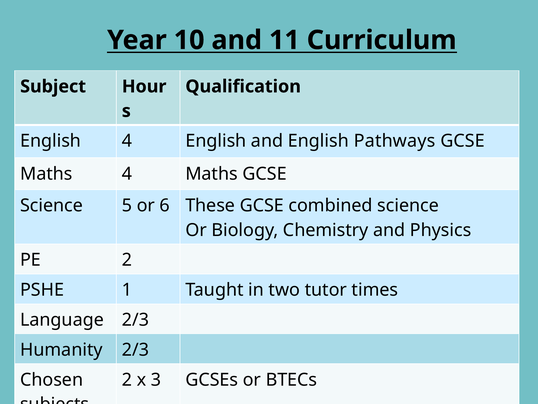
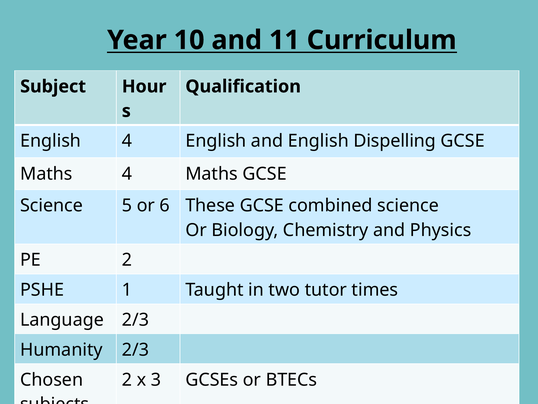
Pathways: Pathways -> Dispelling
